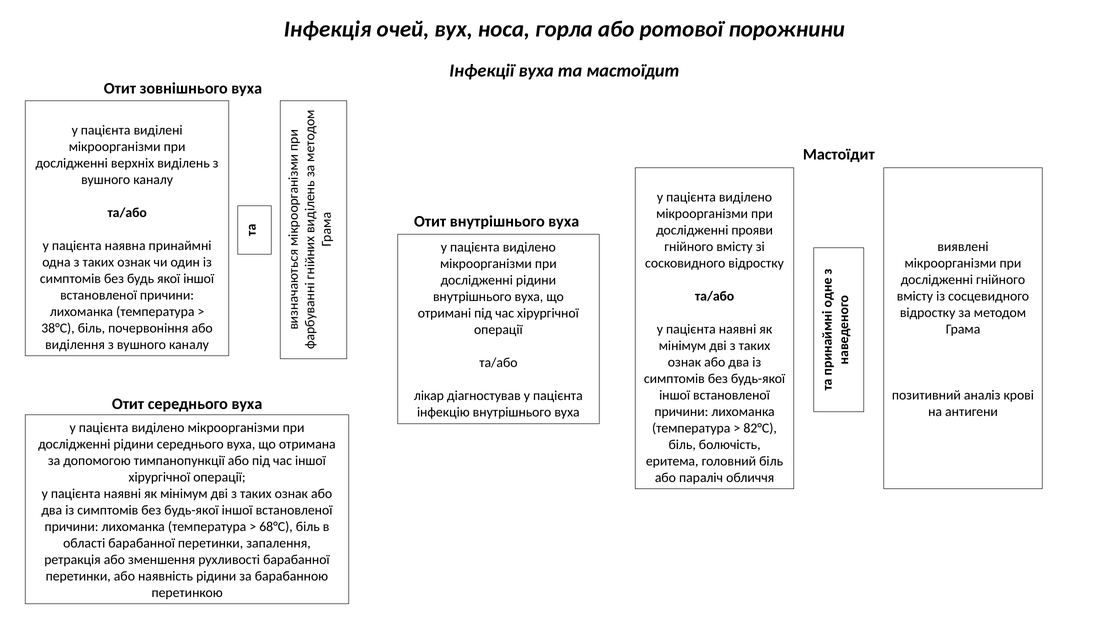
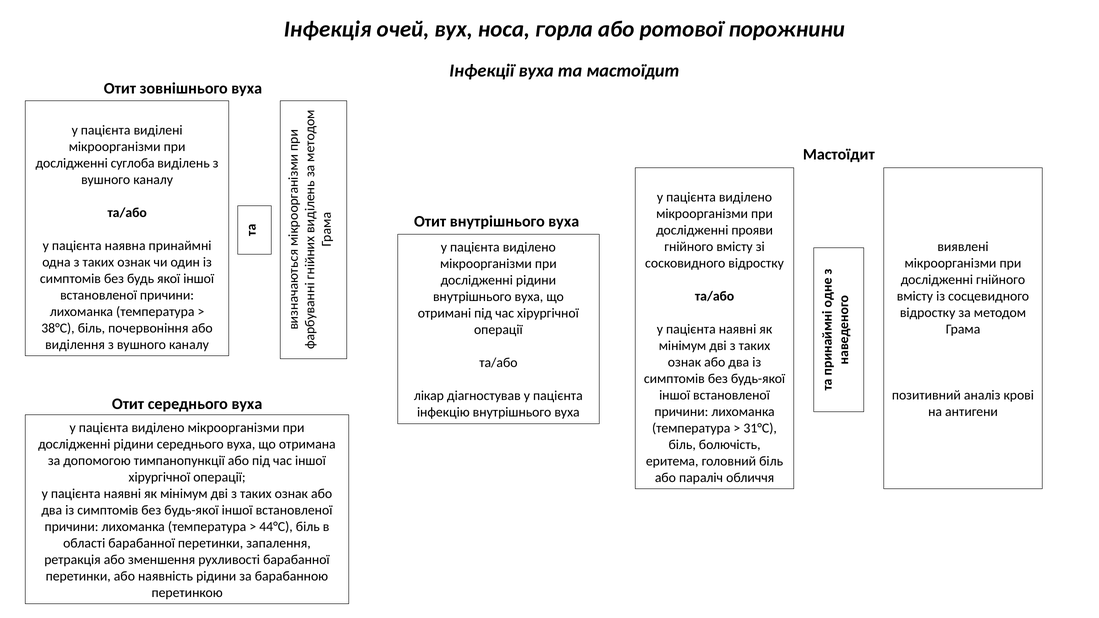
верхніх: верхніх -> суглоба
82°С: 82°С -> 31°С
68°С: 68°С -> 44°С
